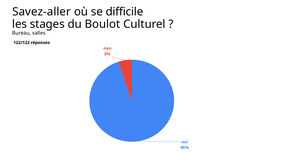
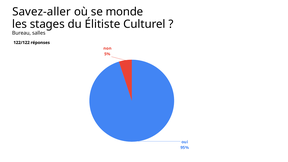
difficile: difficile -> monde
Boulot: Boulot -> Élitiste
